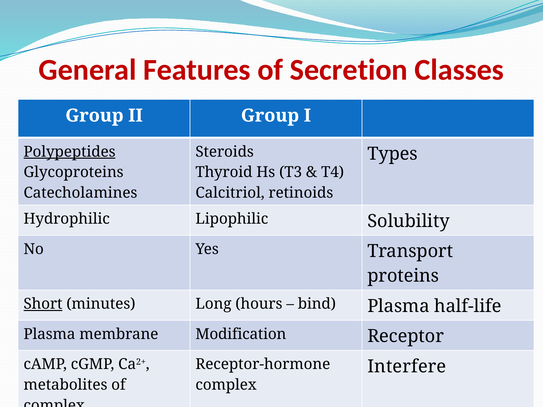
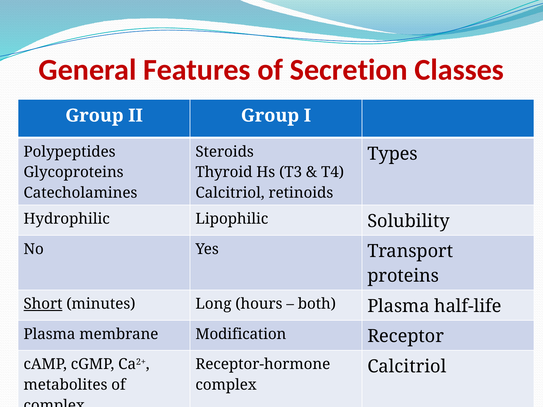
Polypeptides underline: present -> none
bind: bind -> both
Interfere at (407, 367): Interfere -> Calcitriol
